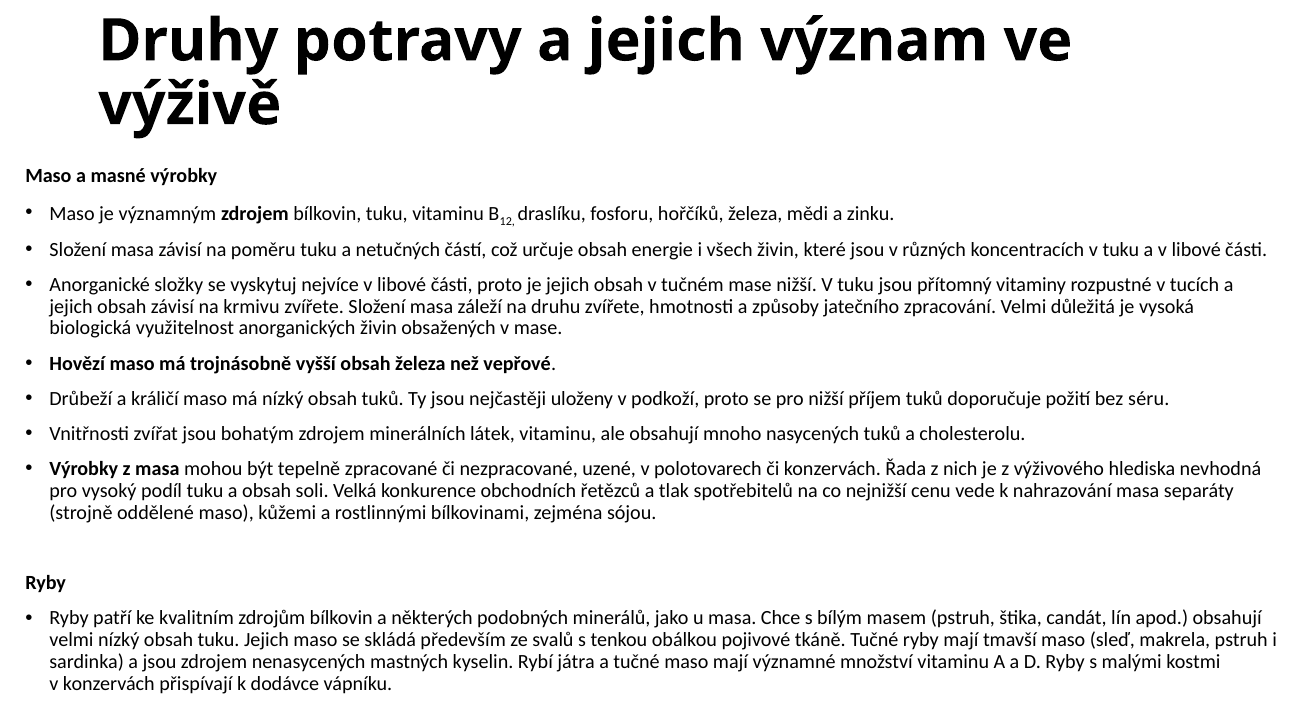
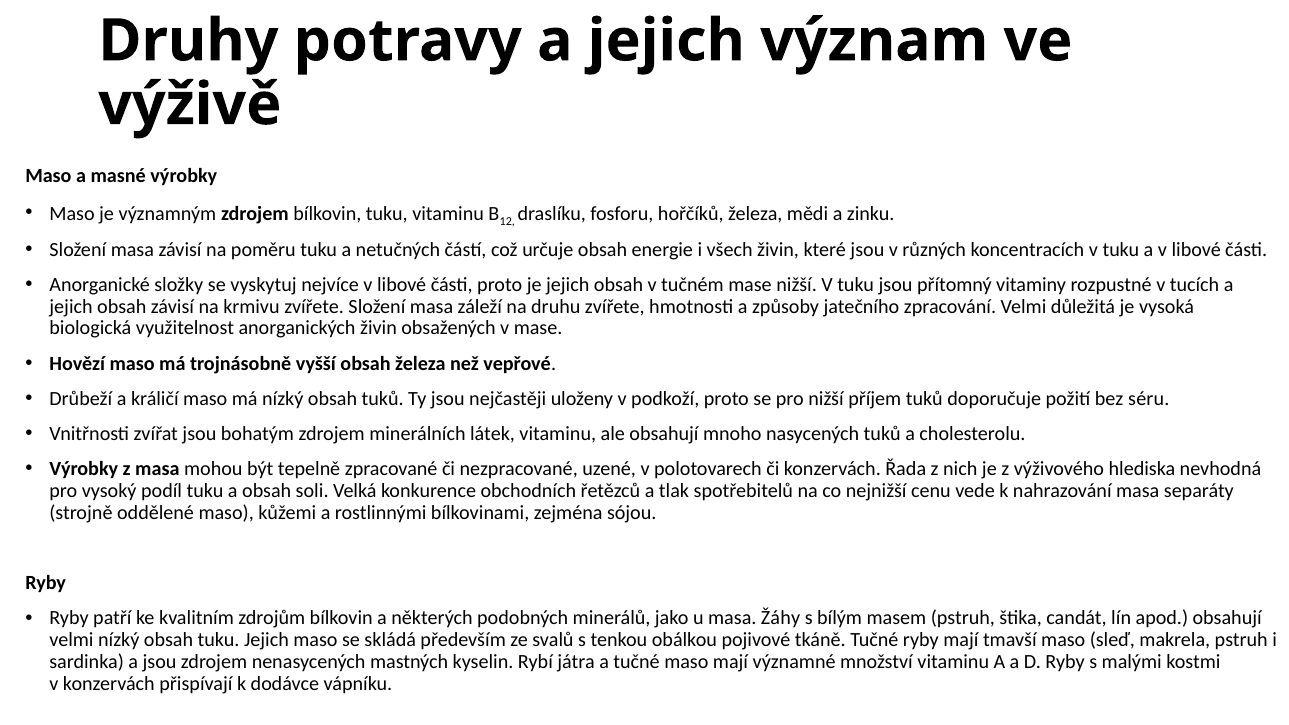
Chce: Chce -> Žáhy
